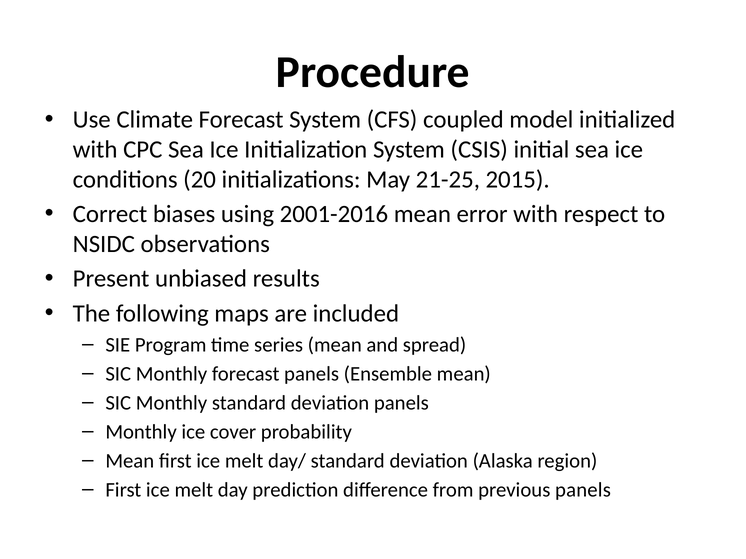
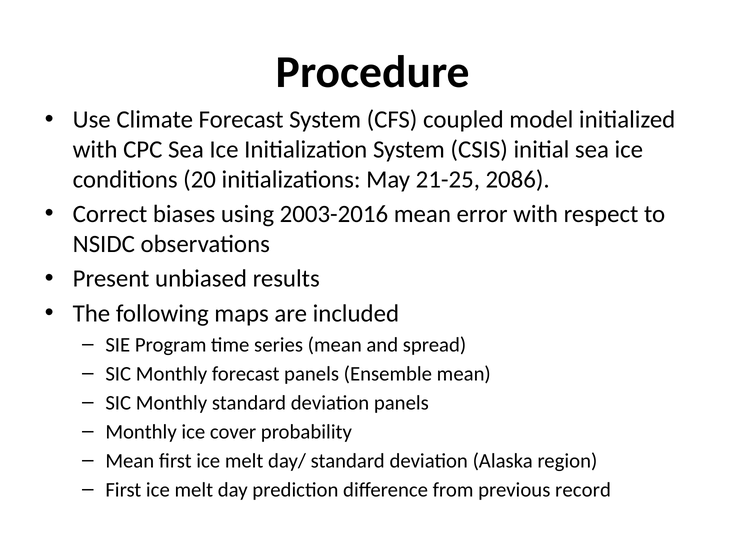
2015: 2015 -> 2086
2001-2016: 2001-2016 -> 2003-2016
previous panels: panels -> record
